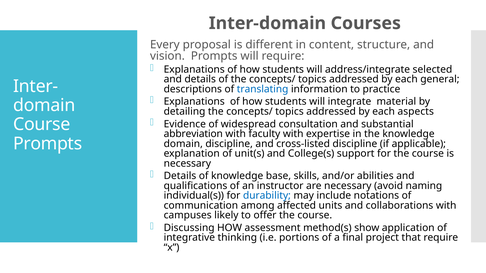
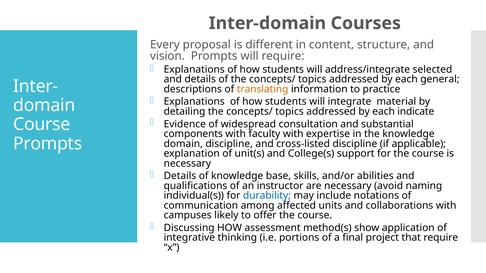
translating colour: blue -> orange
aspects: aspects -> indicate
abbreviation: abbreviation -> components
